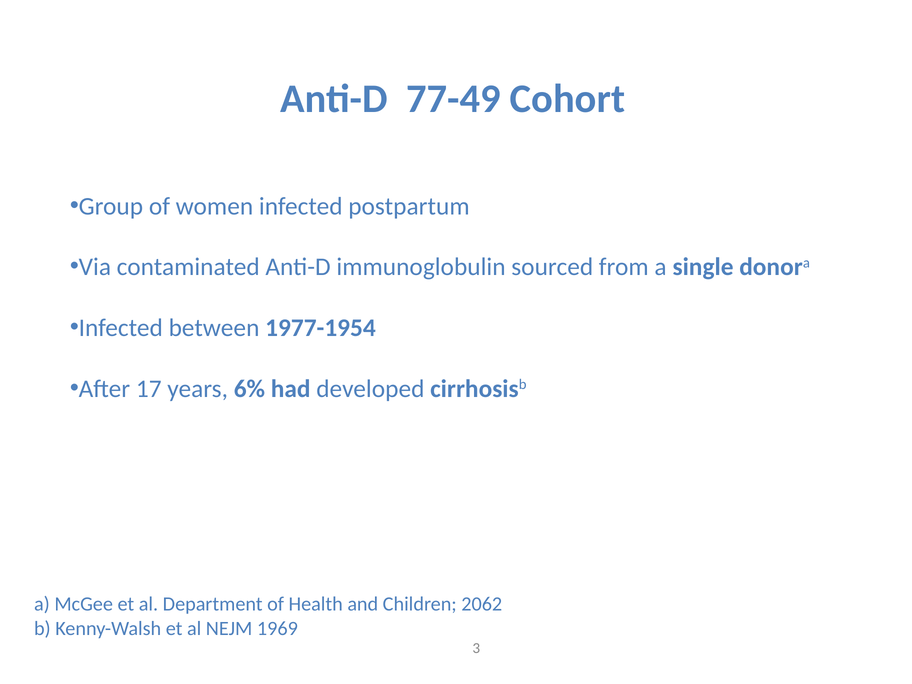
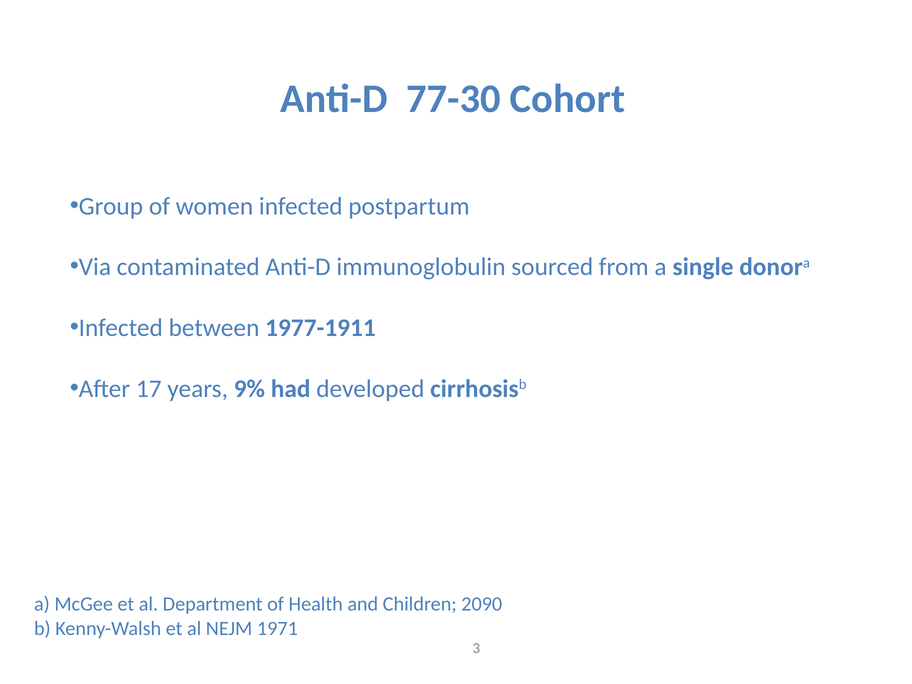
77-49: 77-49 -> 77-30
1977-1954: 1977-1954 -> 1977-1911
6%: 6% -> 9%
2062: 2062 -> 2090
1969: 1969 -> 1971
